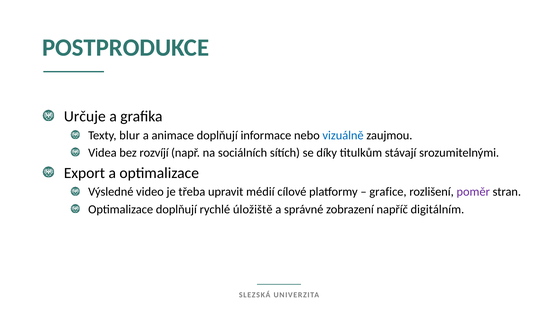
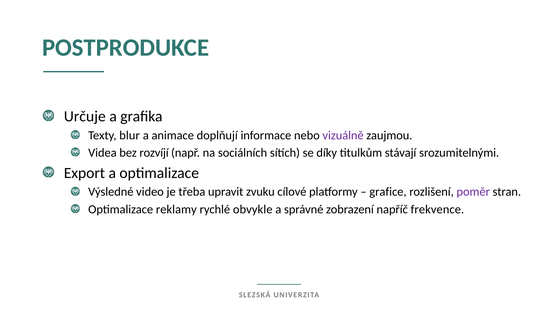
vizuálně colour: blue -> purple
médií: médií -> zvuku
Optimalizace doplňují: doplňují -> reklamy
úložiště: úložiště -> obvykle
digitálním: digitálním -> frekvence
